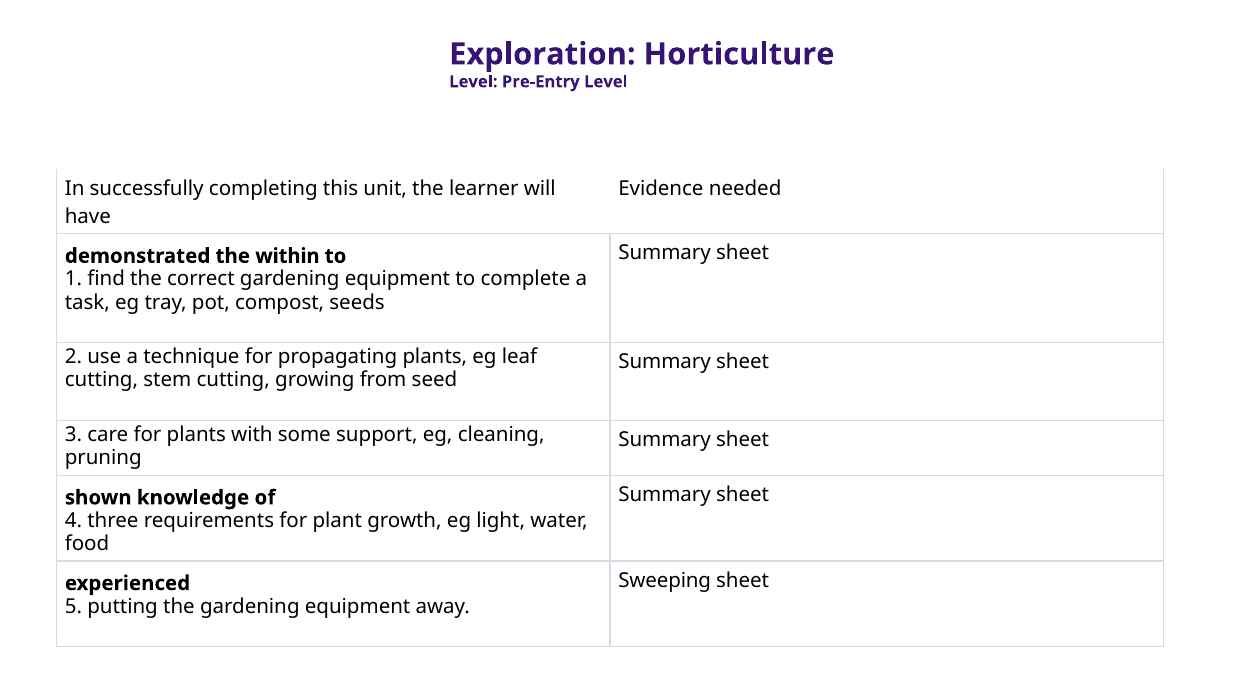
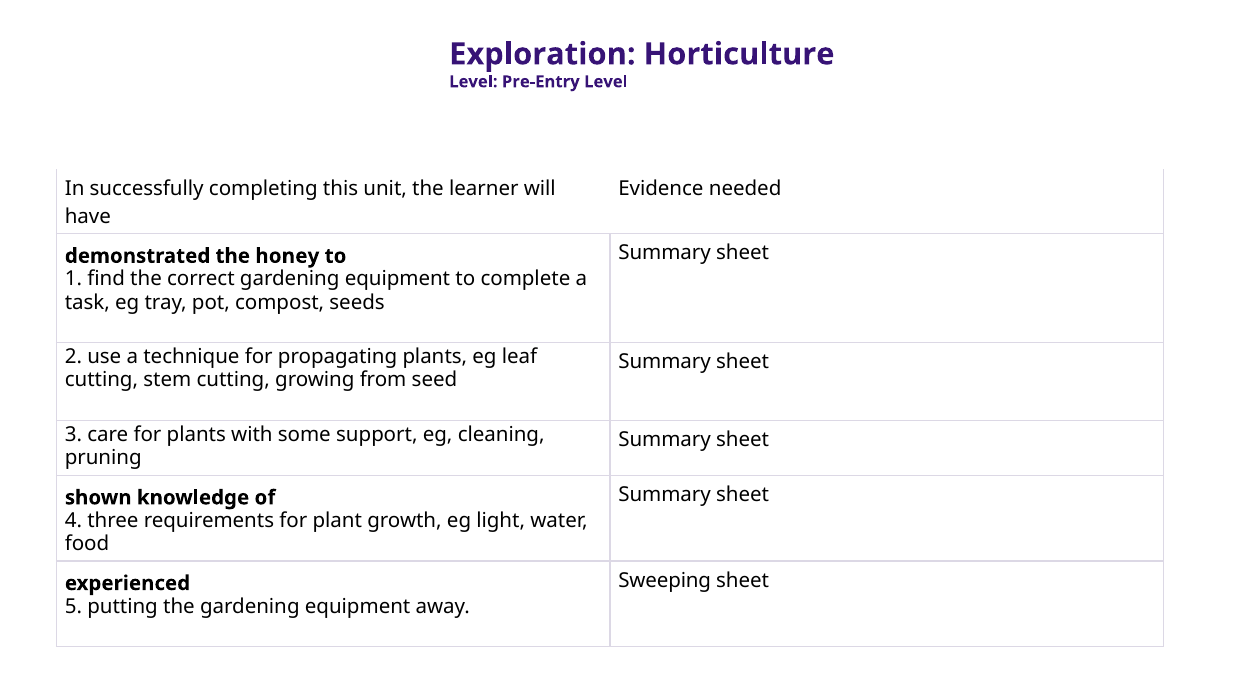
within: within -> honey
